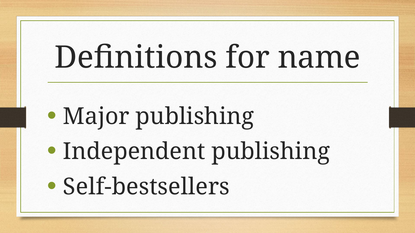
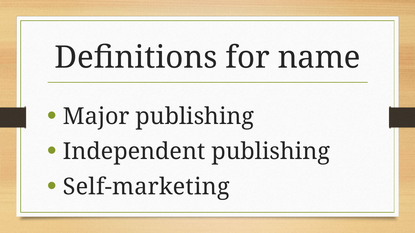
Self-bestsellers: Self-bestsellers -> Self-marketing
